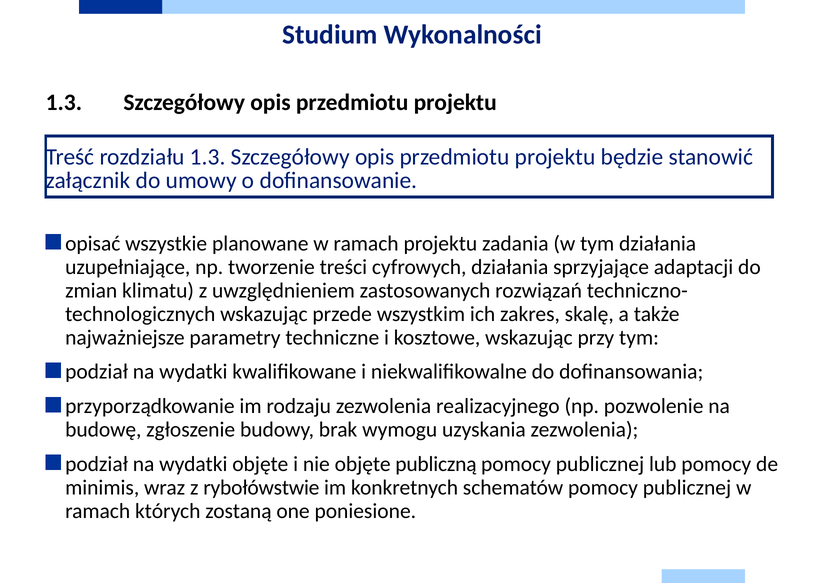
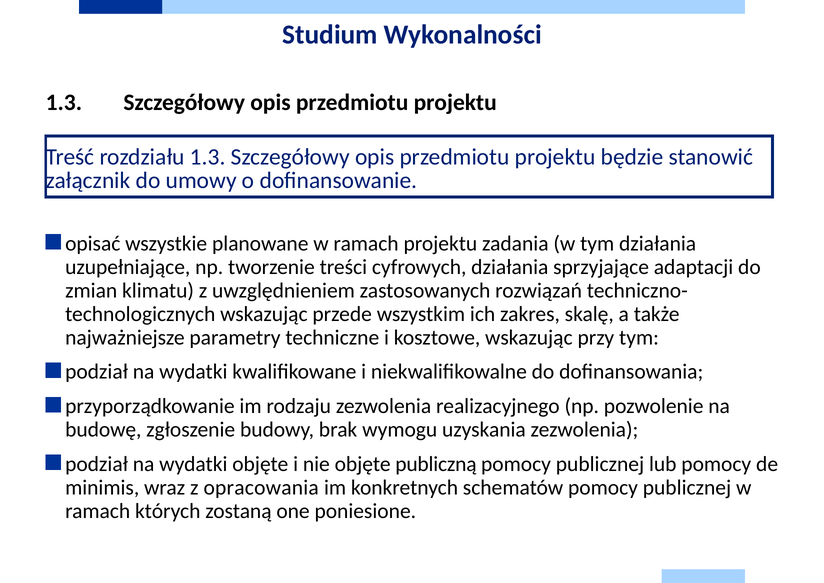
rybołówstwie: rybołówstwie -> opracowania
